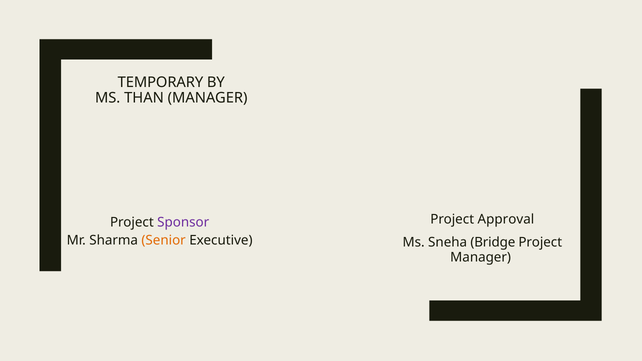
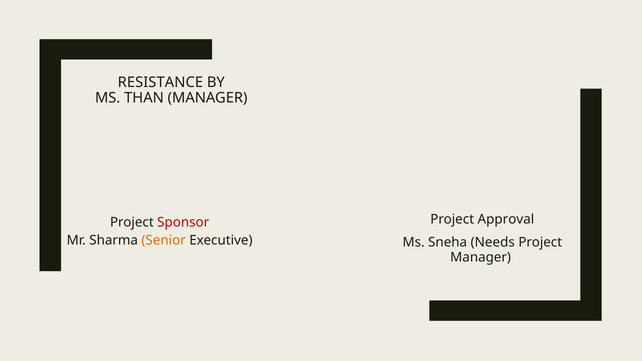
TEMPORARY: TEMPORARY -> RESISTANCE
Sponsor colour: purple -> red
Bridge: Bridge -> Needs
